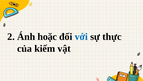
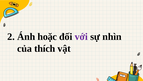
với colour: blue -> purple
thực: thực -> nhìn
kiếm: kiếm -> thích
